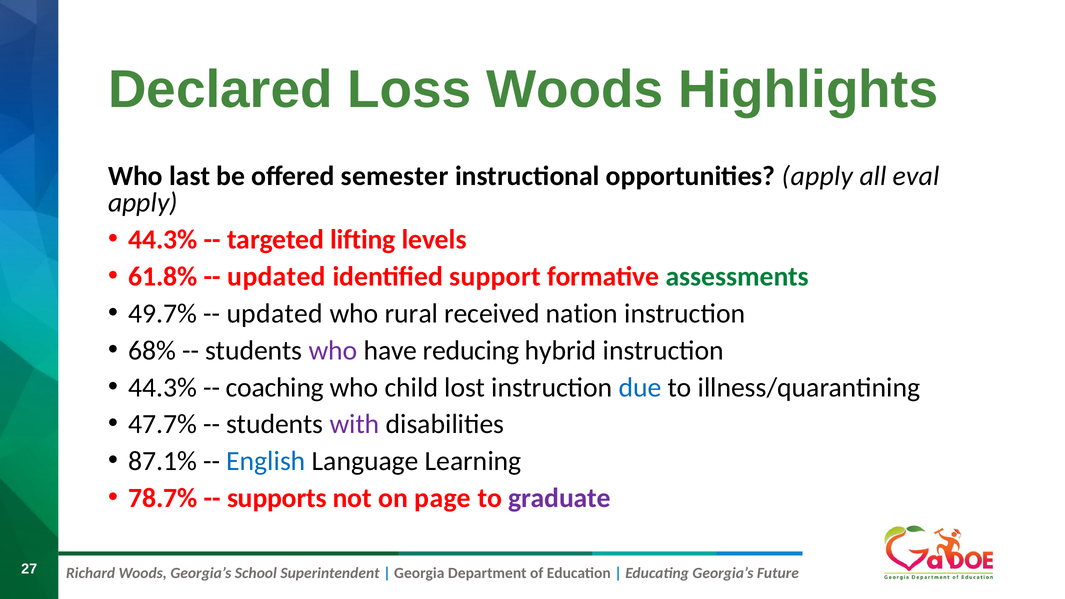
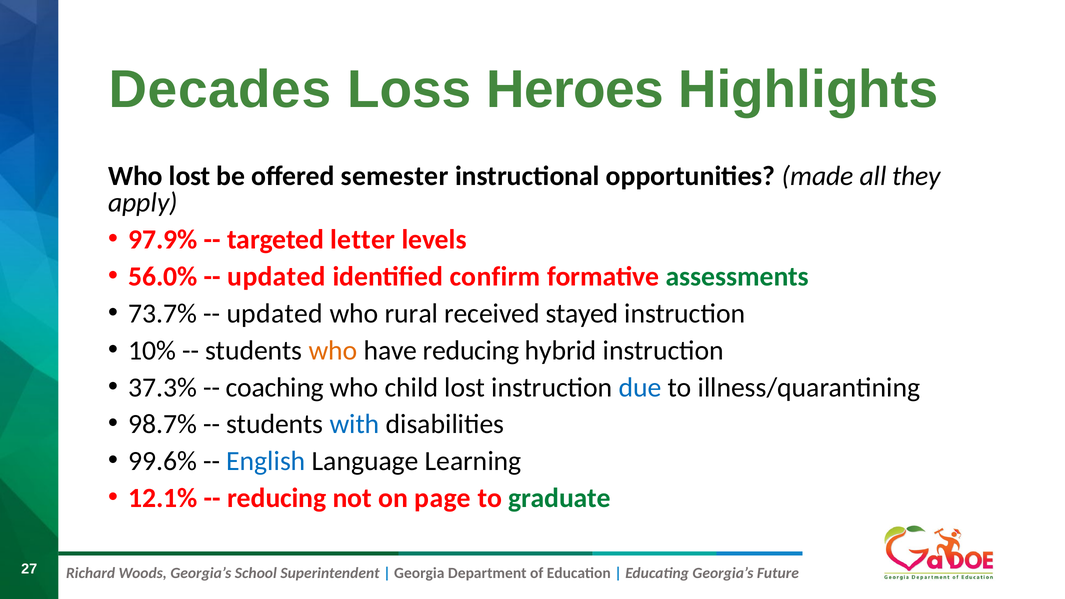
Declared: Declared -> Decades
Loss Woods: Woods -> Heroes
Who last: last -> lost
opportunities apply: apply -> made
eval: eval -> they
44.3% at (163, 240): 44.3% -> 97.9%
lifting: lifting -> letter
61.8%: 61.8% -> 56.0%
support: support -> confirm
49.7%: 49.7% -> 73.7%
nation: nation -> stayed
68%: 68% -> 10%
who at (333, 351) colour: purple -> orange
44.3% at (162, 387): 44.3% -> 37.3%
47.7%: 47.7% -> 98.7%
with colour: purple -> blue
87.1%: 87.1% -> 99.6%
78.7%: 78.7% -> 12.1%
supports at (277, 498): supports -> reducing
graduate colour: purple -> green
